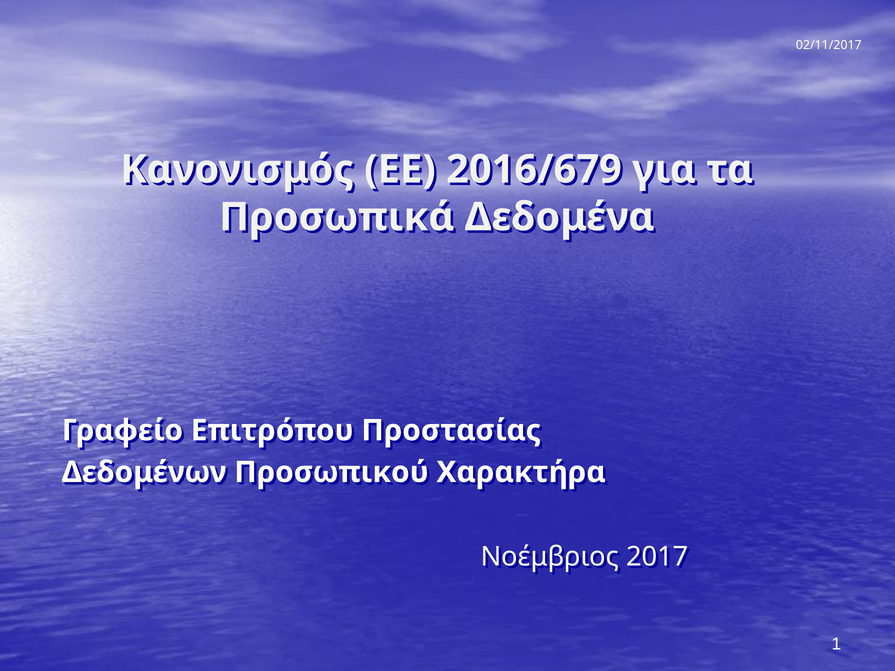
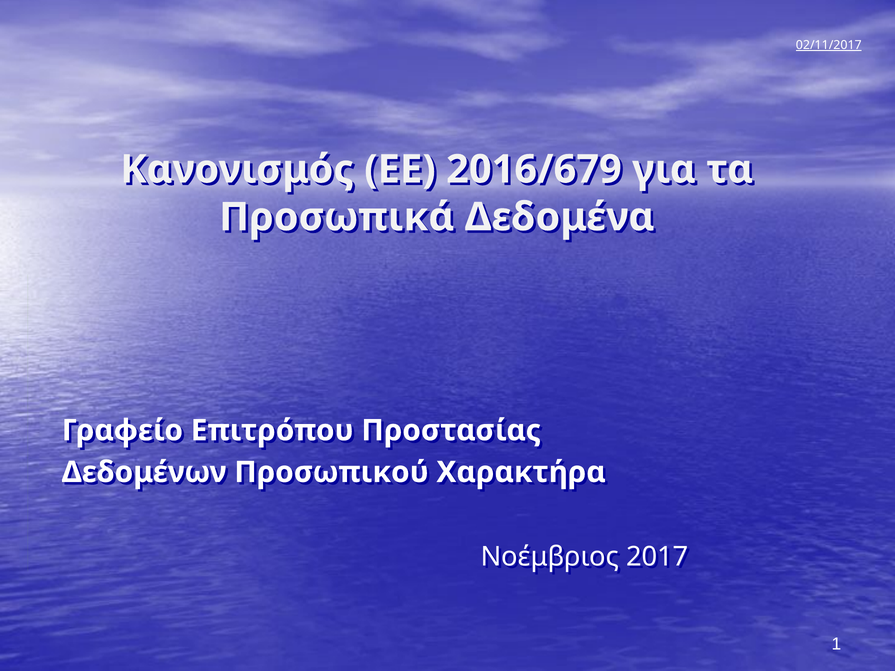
02/11/2017 underline: none -> present
